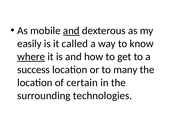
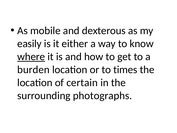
and at (71, 31) underline: present -> none
called: called -> either
success: success -> burden
many: many -> times
technologies: technologies -> photographs
